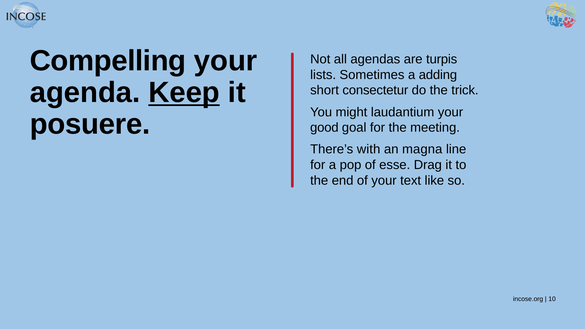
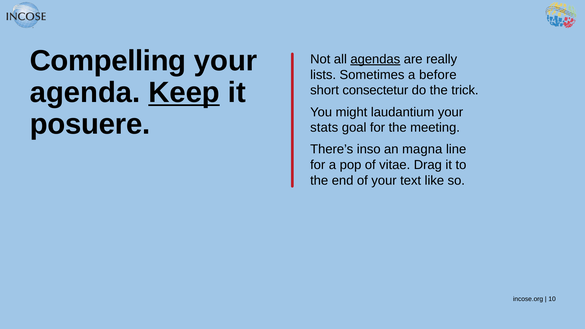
agendas underline: none -> present
turpis: turpis -> really
adding: adding -> before
good: good -> stats
with: with -> inso
esse: esse -> vitae
